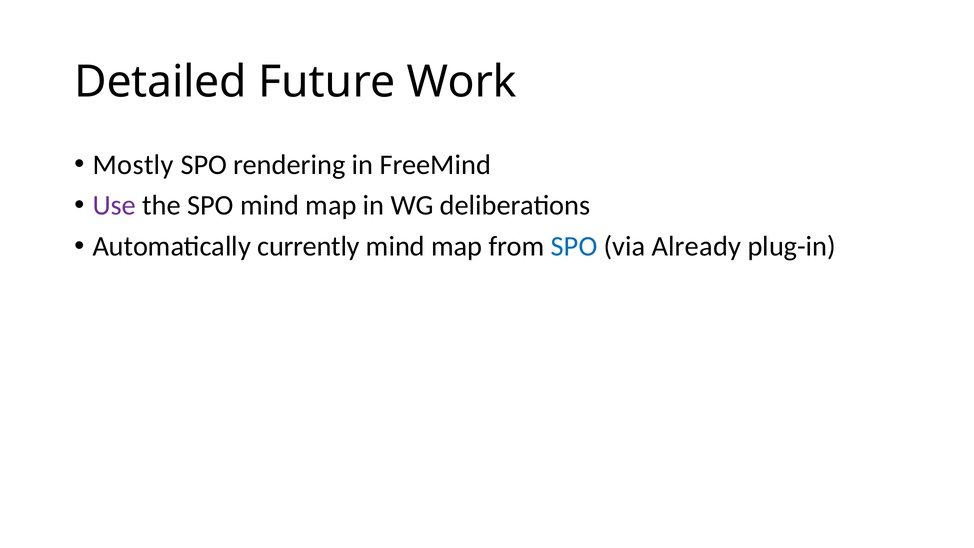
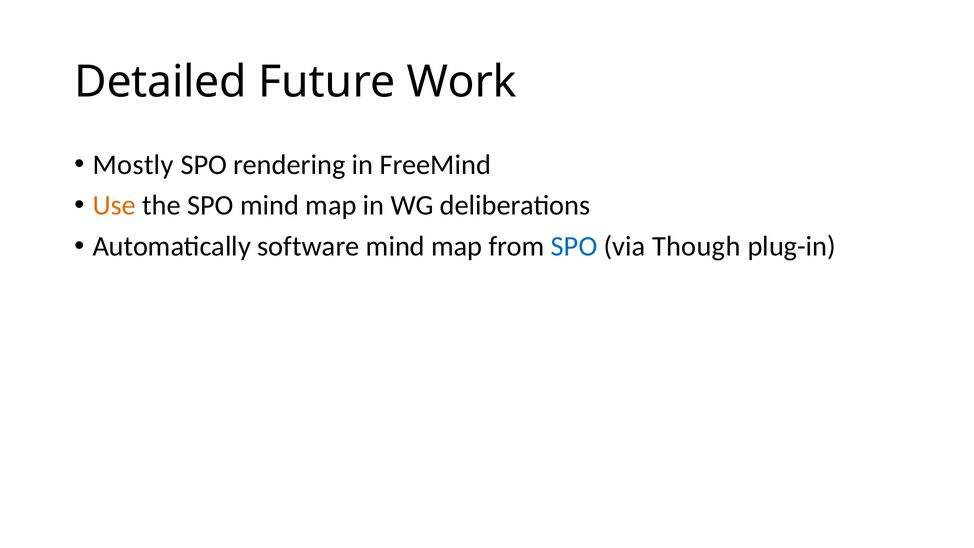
Use colour: purple -> orange
currently: currently -> software
Already: Already -> Though
